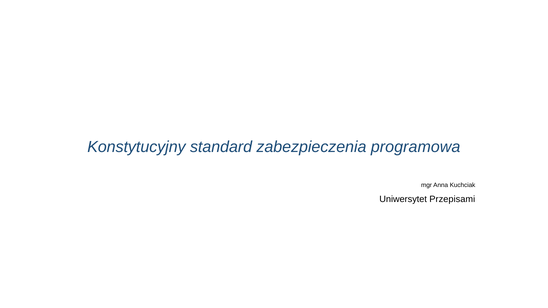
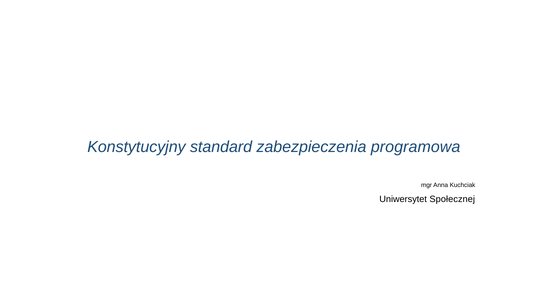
Przepisami: Przepisami -> Społecznej
